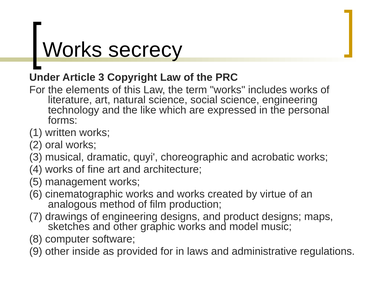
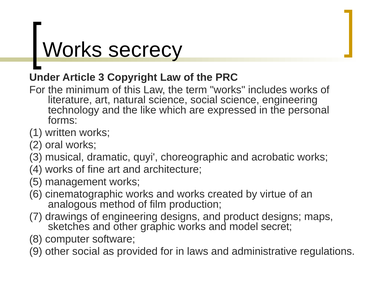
elements: elements -> minimum
music: music -> secret
other inside: inside -> social
